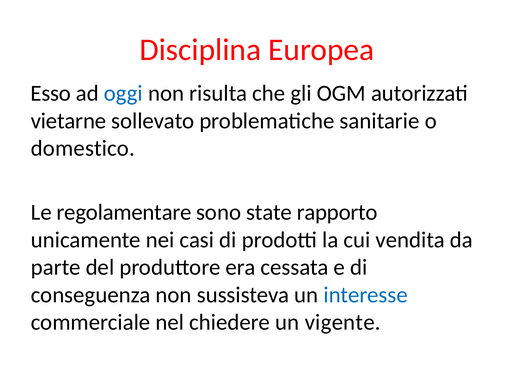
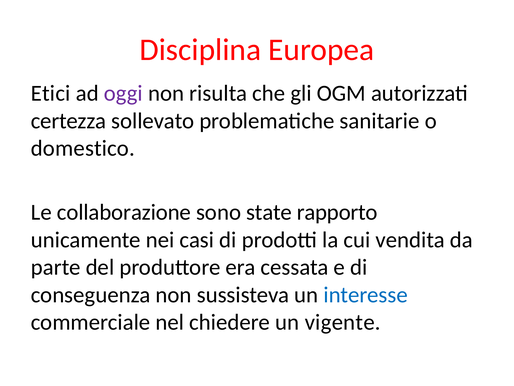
Esso: Esso -> Etici
oggi colour: blue -> purple
vietarne: vietarne -> certezza
regolamentare: regolamentare -> collaborazione
